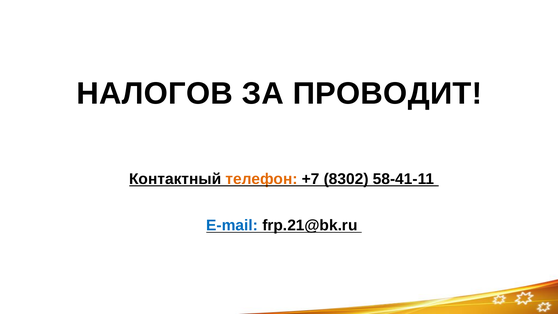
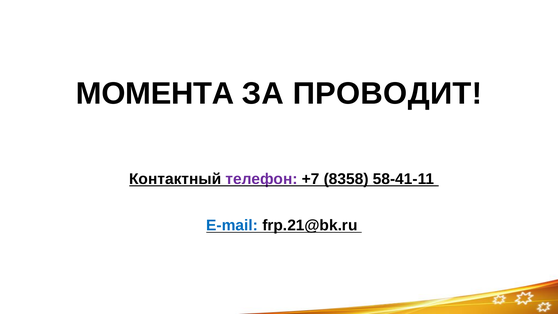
НАЛОГОВ: НАЛОГОВ -> МОМЕНТА
телефон colour: orange -> purple
8302: 8302 -> 8358
